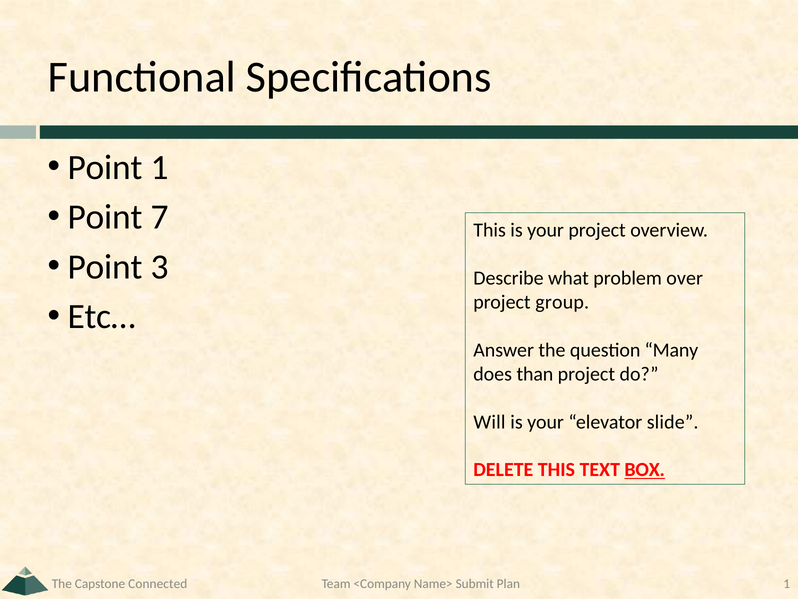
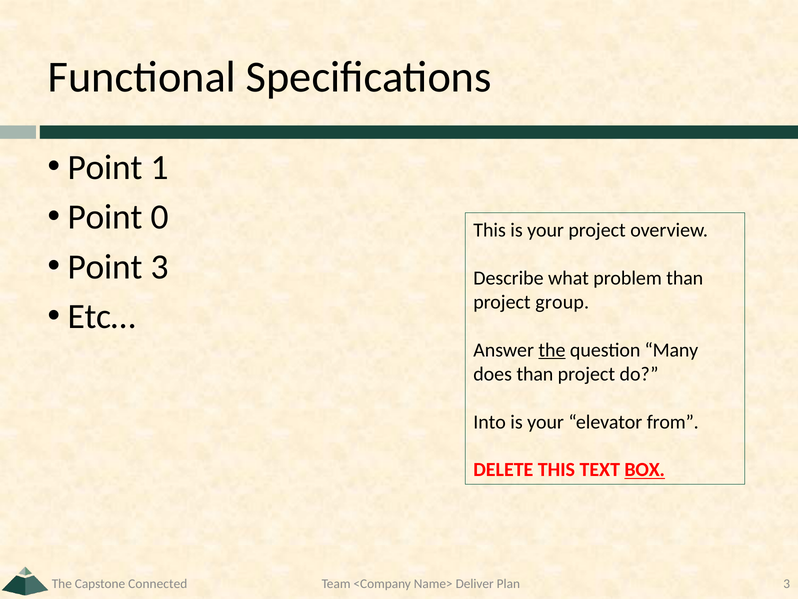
7: 7 -> 0
problem over: over -> than
the at (552, 350) underline: none -> present
Will: Will -> Into
slide: slide -> from
Submit: Submit -> Deliver
Plan 1: 1 -> 3
